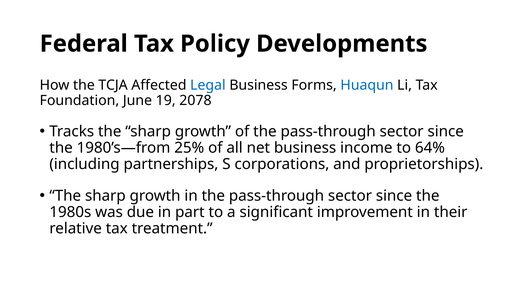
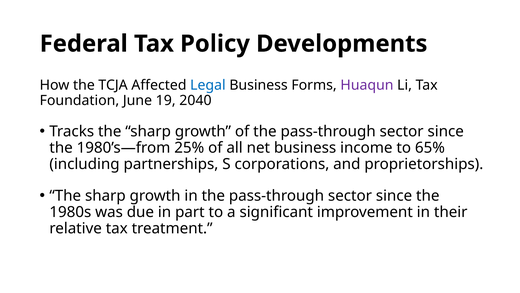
Huaqun colour: blue -> purple
2078: 2078 -> 2040
64%: 64% -> 65%
